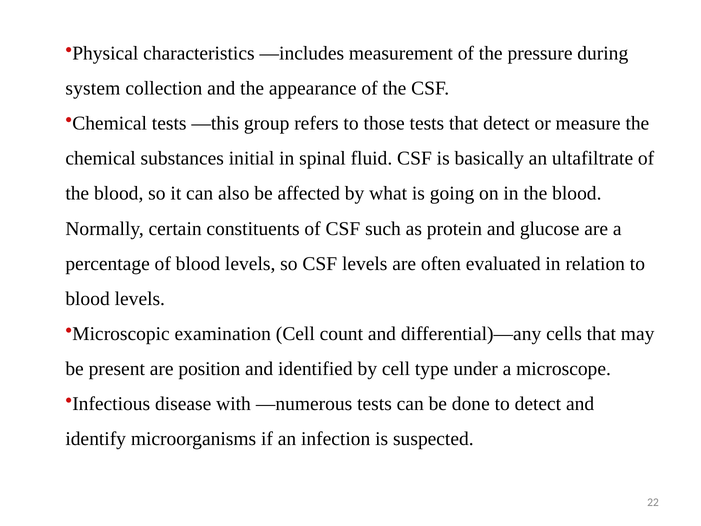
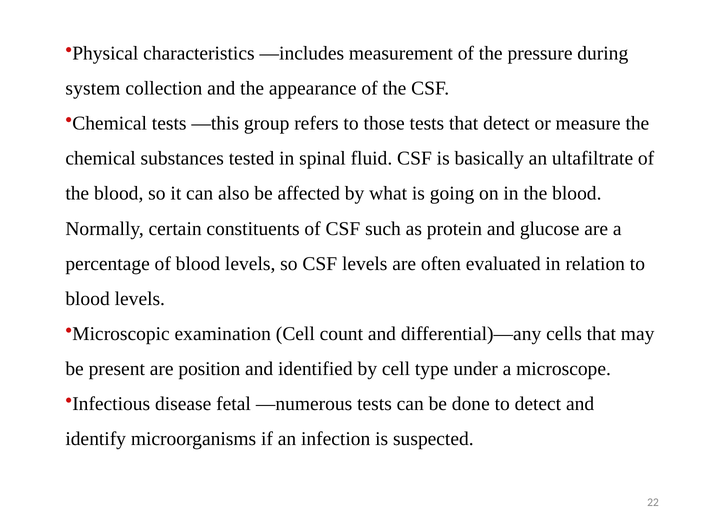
initial: initial -> tested
with: with -> fetal
